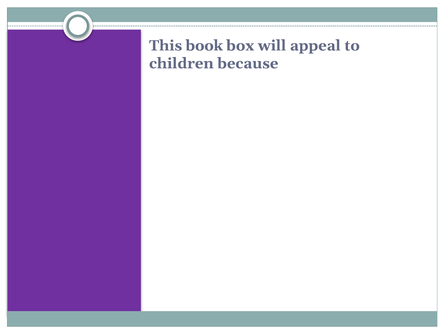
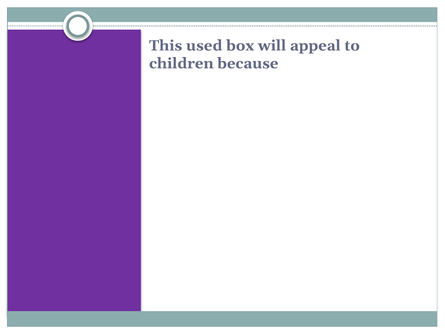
book: book -> used
